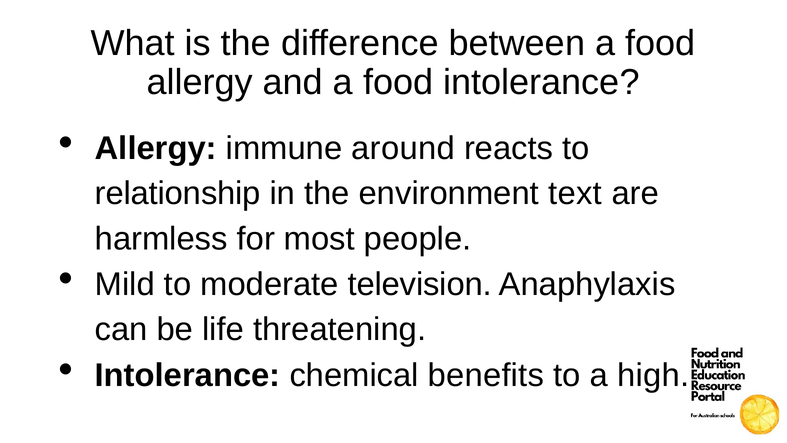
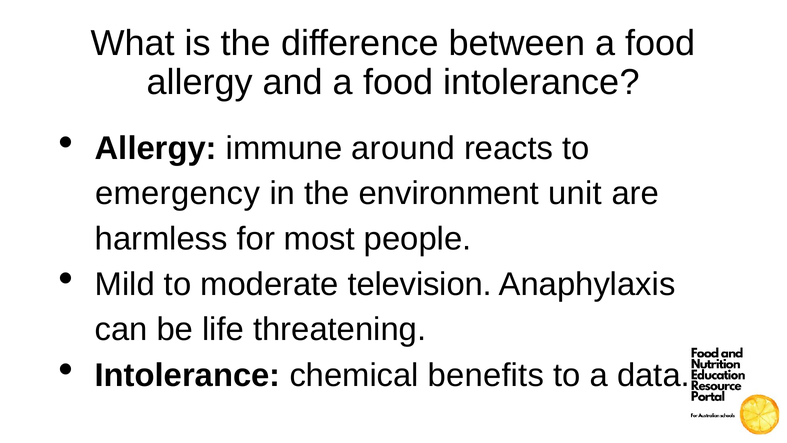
relationship: relationship -> emergency
text: text -> unit
high: high -> data
